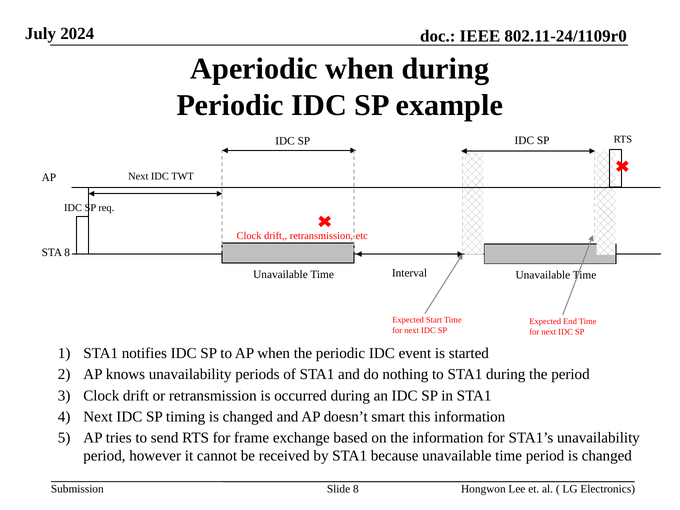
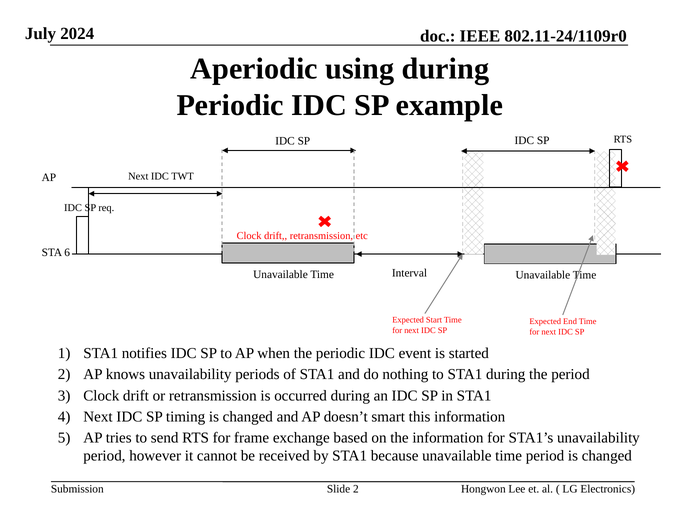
Aperiodic when: when -> using
STA 8: 8 -> 6
Slide 8: 8 -> 2
